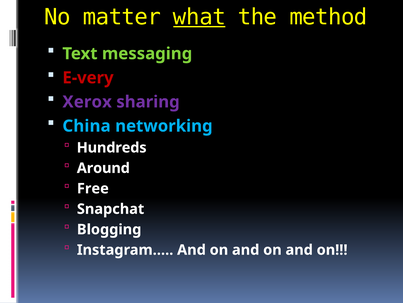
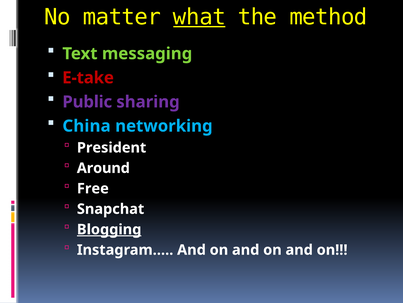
E-very: E-very -> E-take
Xerox: Xerox -> Public
Hundreds: Hundreds -> President
Blogging underline: none -> present
